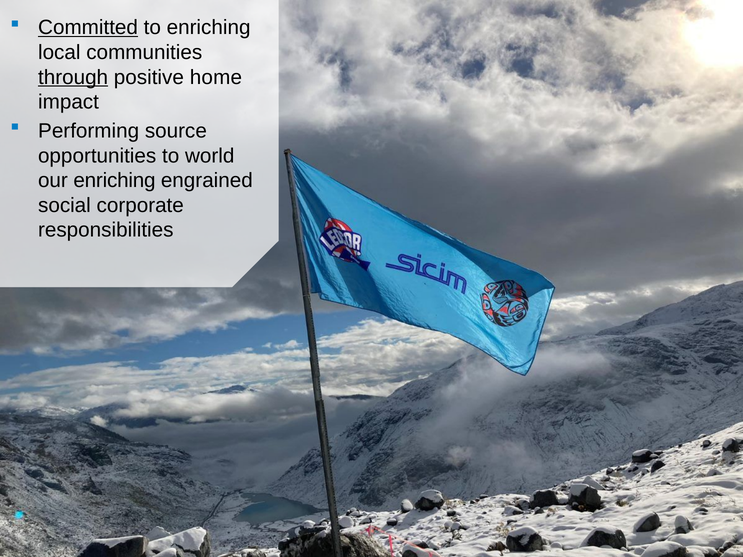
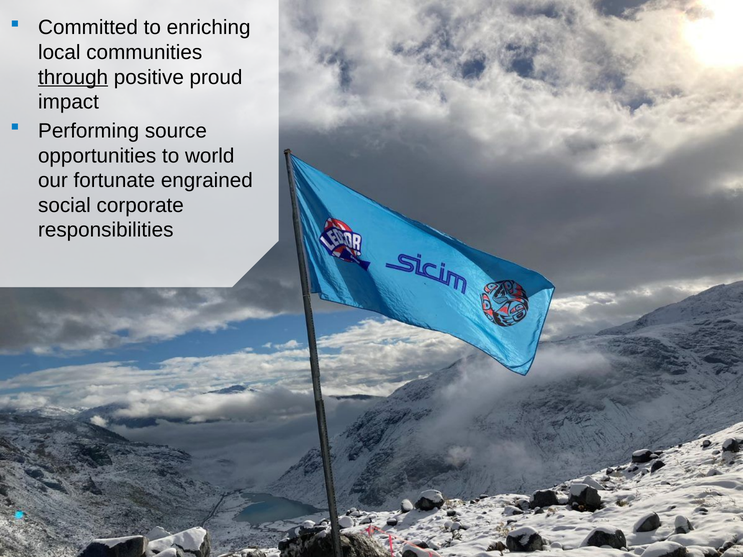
Committed underline: present -> none
home: home -> proud
our enriching: enriching -> fortunate
